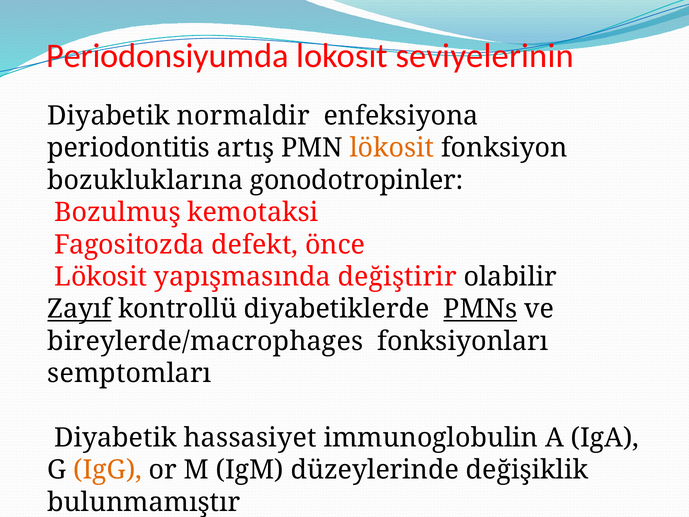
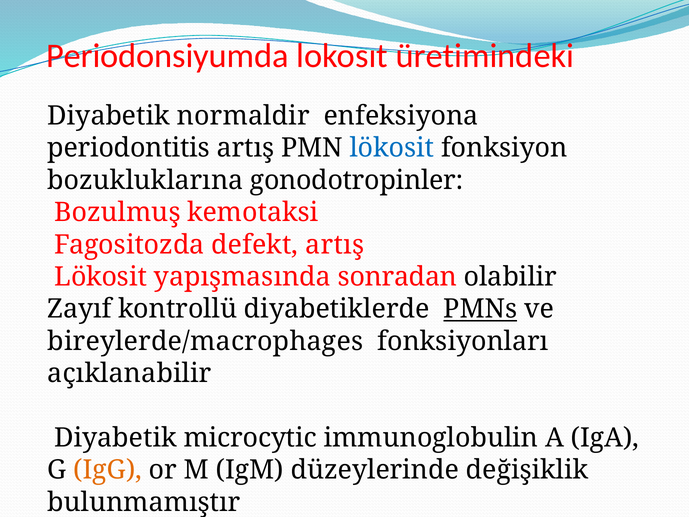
seviyelerinin: seviyelerinin -> üretimindeki
lökosit at (392, 148) colour: orange -> blue
defekt önce: önce -> artış
değiştirir: değiştirir -> sonradan
Zayıf underline: present -> none
semptomları: semptomları -> açıklanabilir
hassasiyet: hassasiyet -> microcytic
